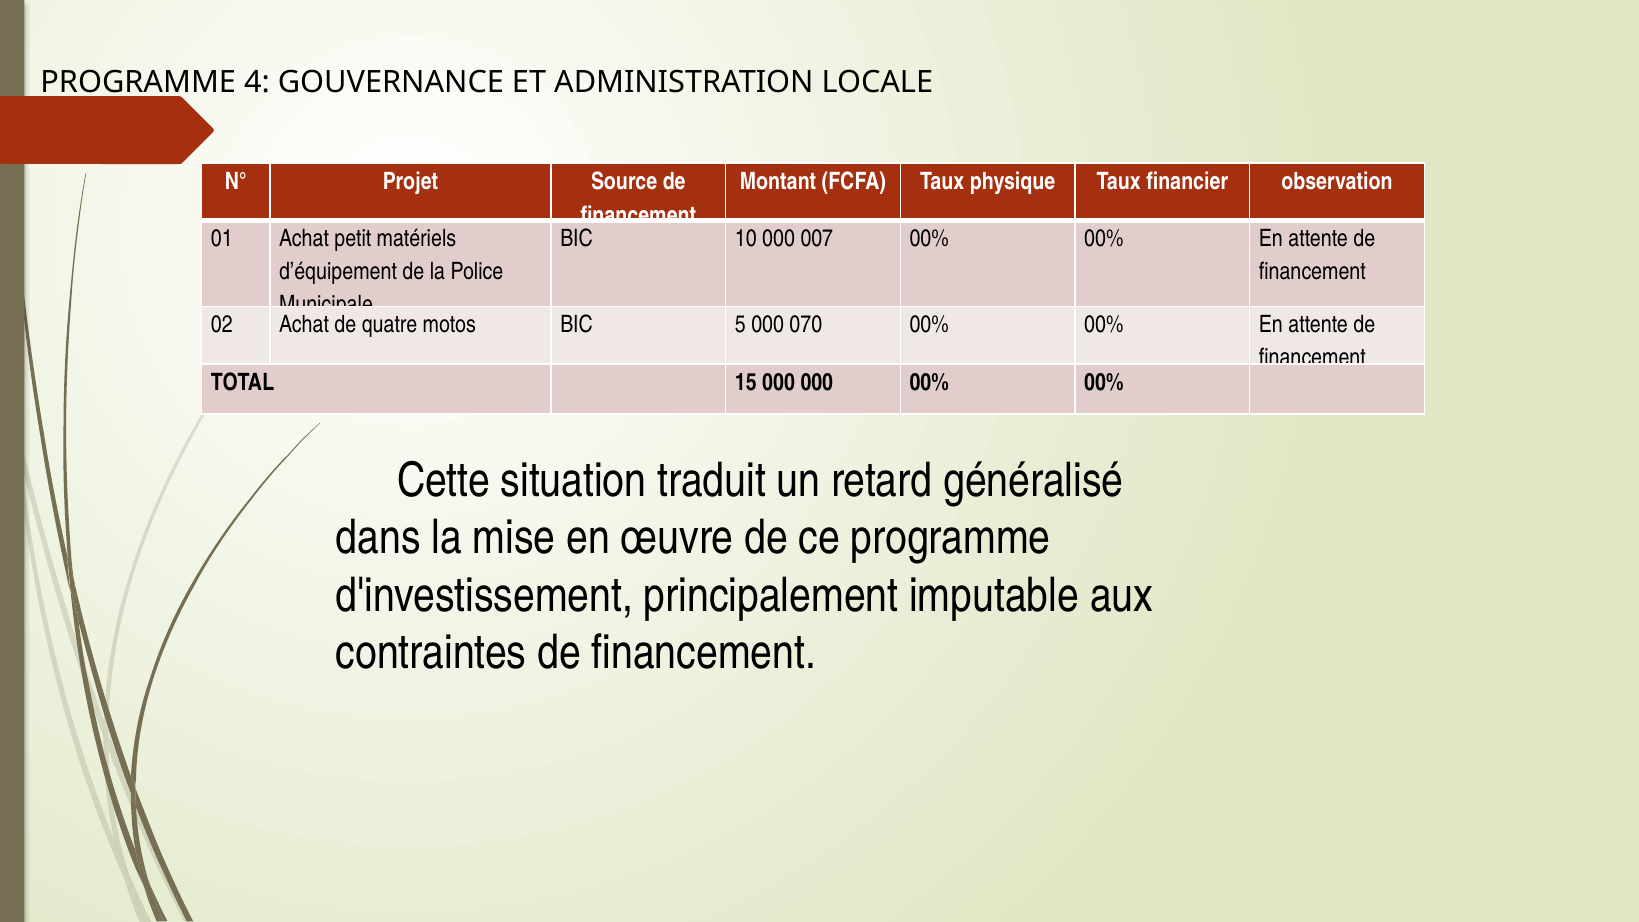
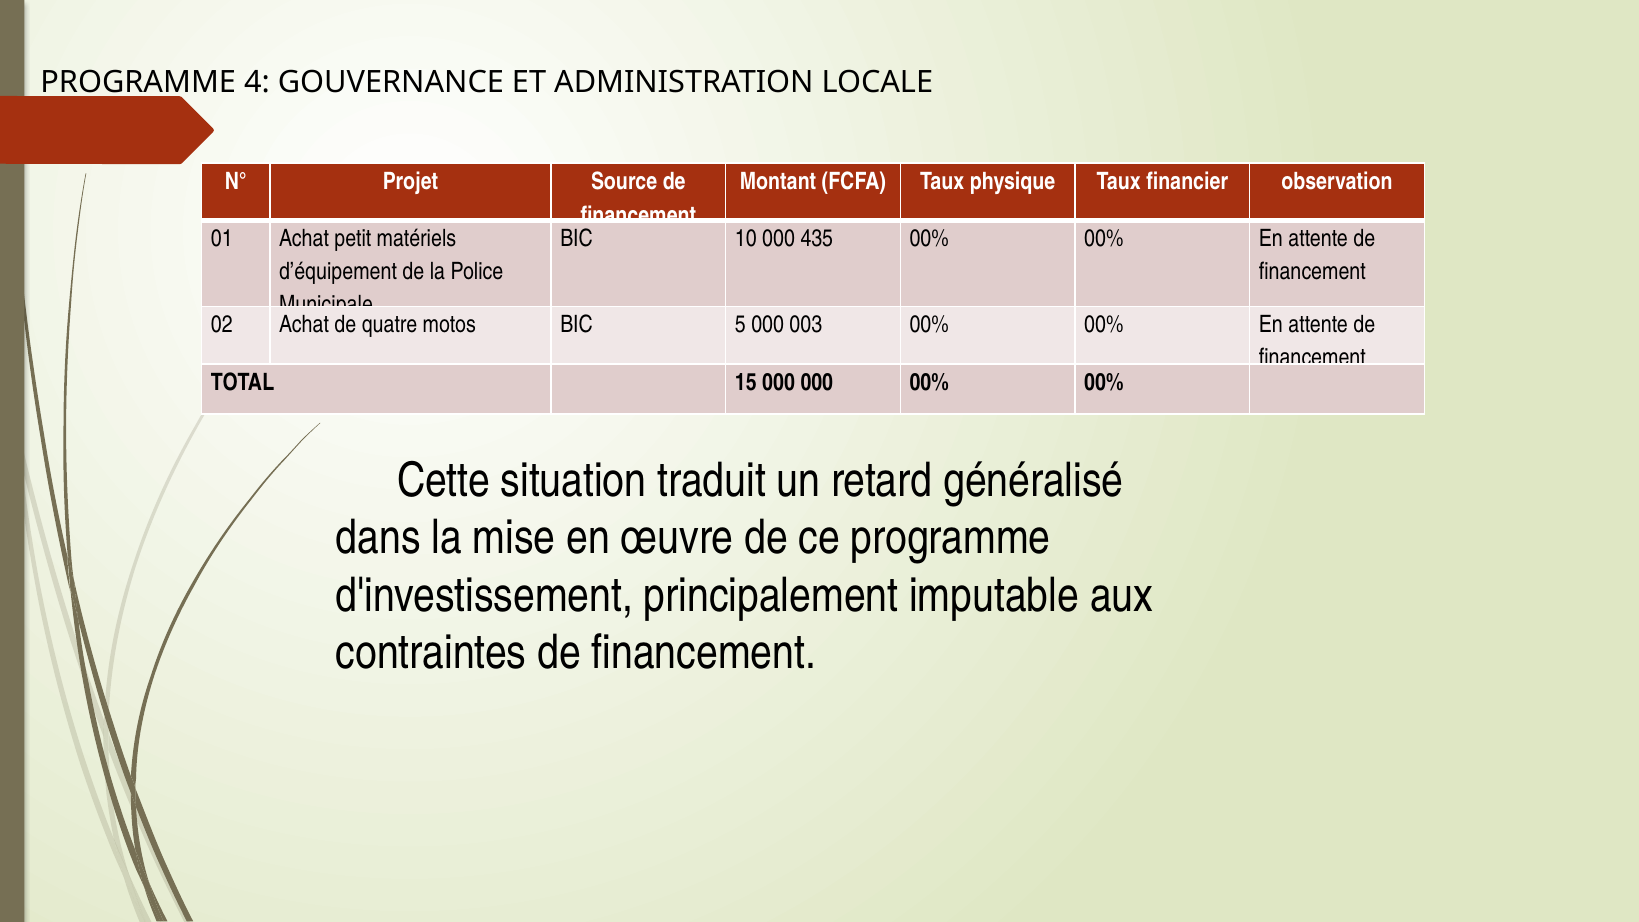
007: 007 -> 435
070: 070 -> 003
